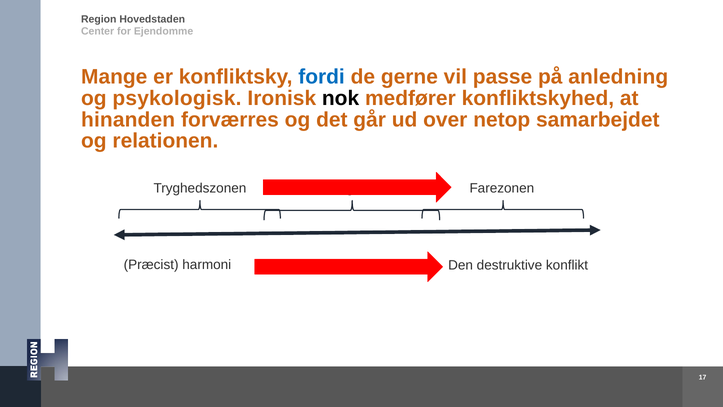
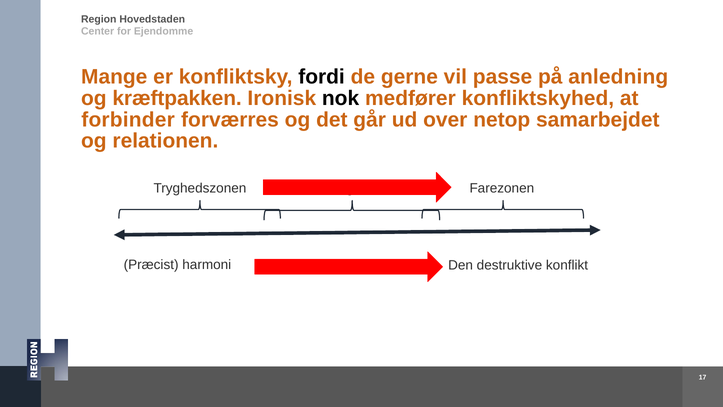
fordi colour: blue -> black
psykologisk: psykologisk -> kræftpakken
hinanden: hinanden -> forbinder
